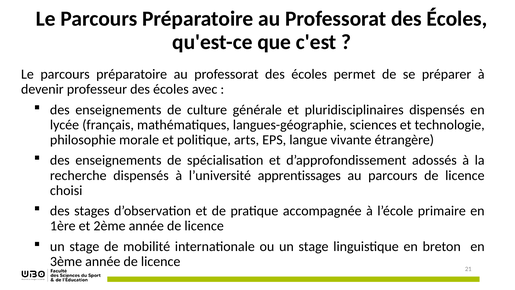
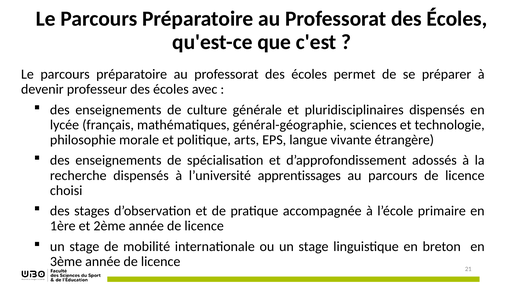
langues-géographie: langues-géographie -> général-géographie
